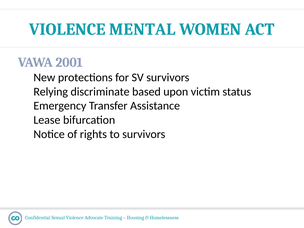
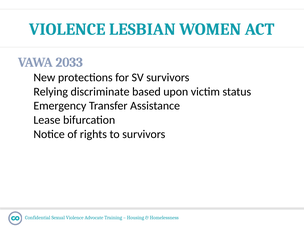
MENTAL: MENTAL -> LESBIAN
2001: 2001 -> 2033
